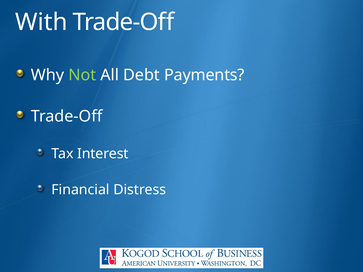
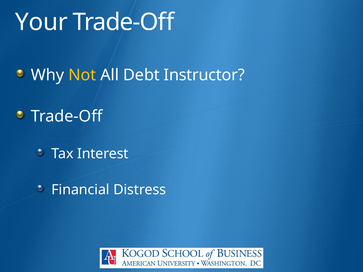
With: With -> Your
Not colour: light green -> yellow
Payments: Payments -> Instructor
